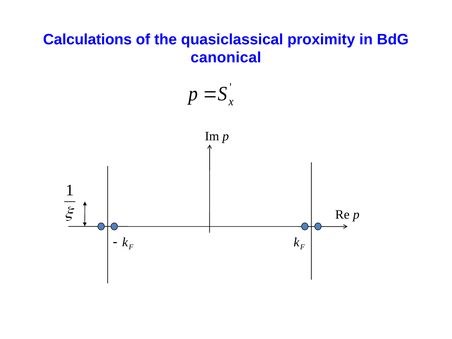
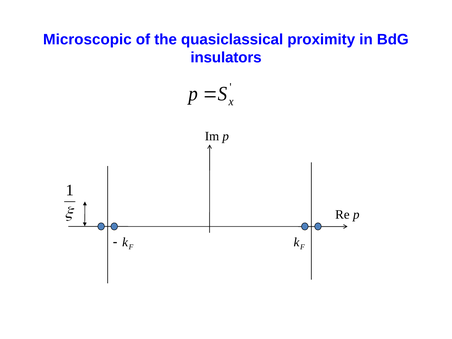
Calculations: Calculations -> Microscopic
canonical: canonical -> insulators
